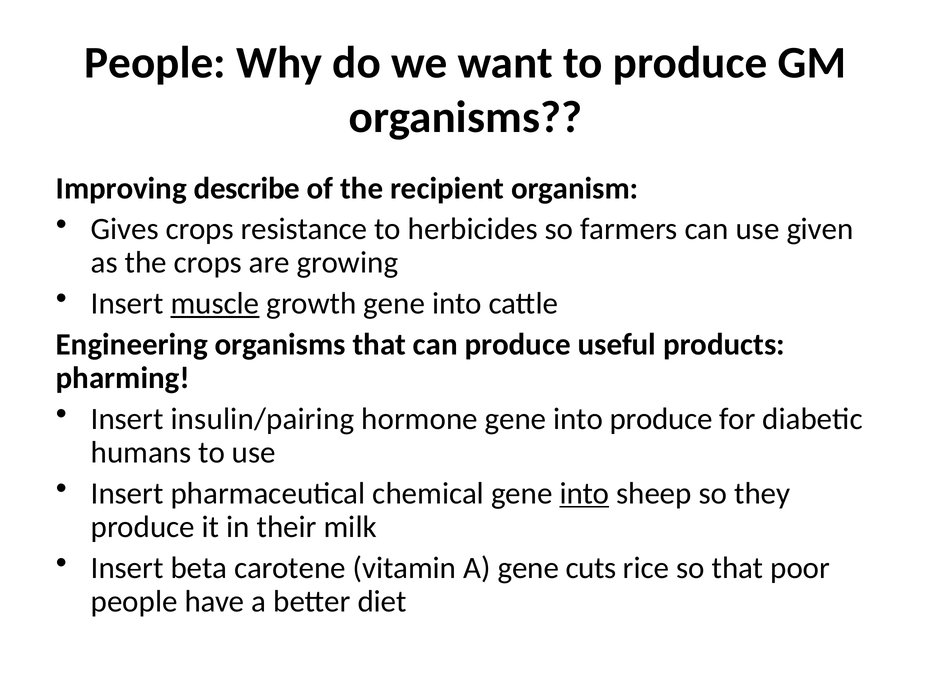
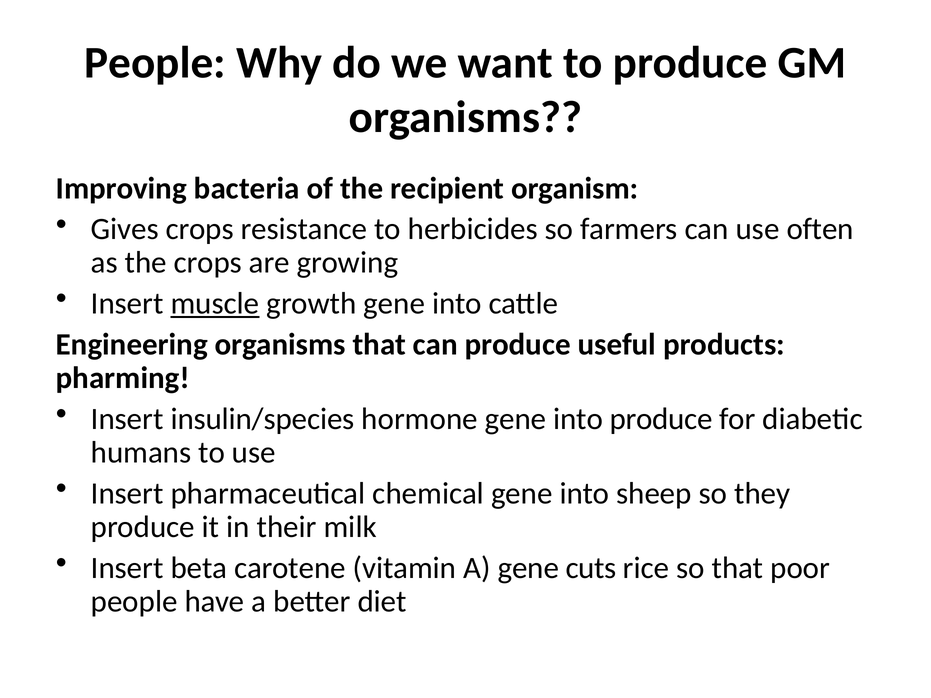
describe: describe -> bacteria
given: given -> often
insulin/pairing: insulin/pairing -> insulin/species
into at (584, 494) underline: present -> none
